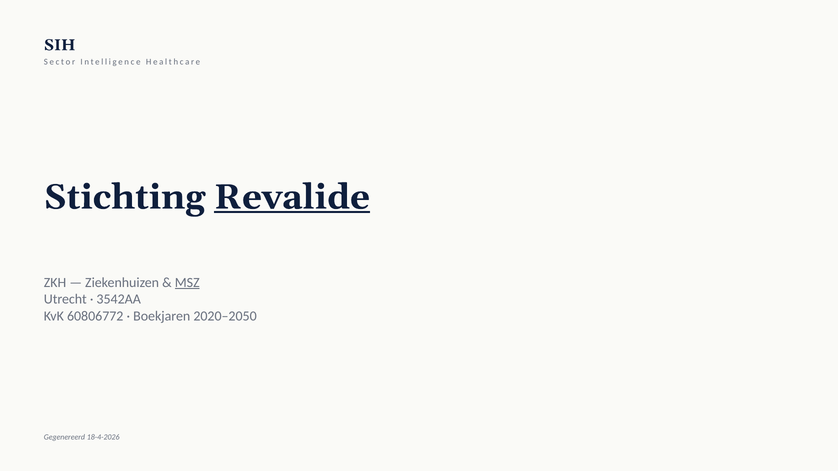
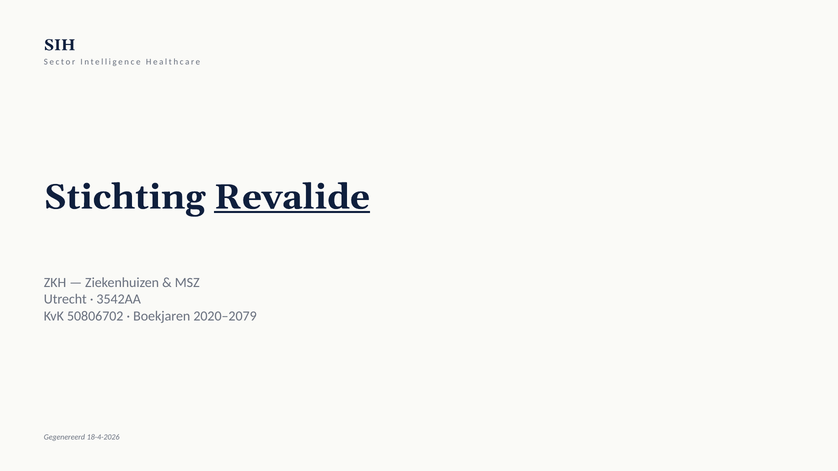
MSZ underline: present -> none
60806772: 60806772 -> 50806702
2020–2050: 2020–2050 -> 2020–2079
